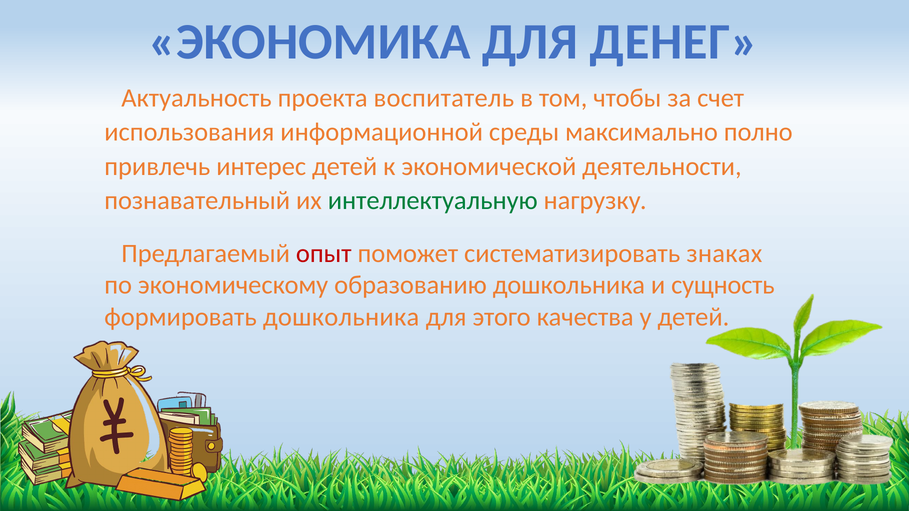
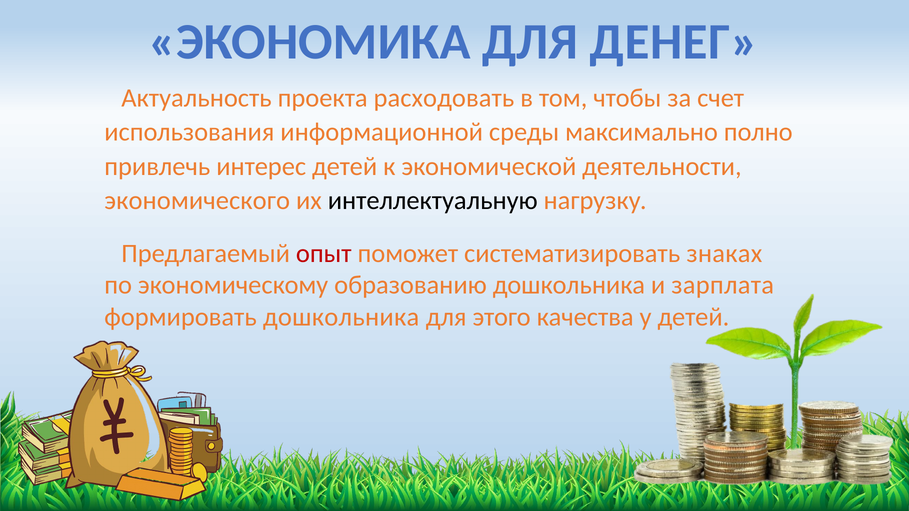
воспитатель: воспитатель -> расходовать
познавательный: познавательный -> экономического
интеллектуальную colour: green -> black
сущность: сущность -> зарплата
